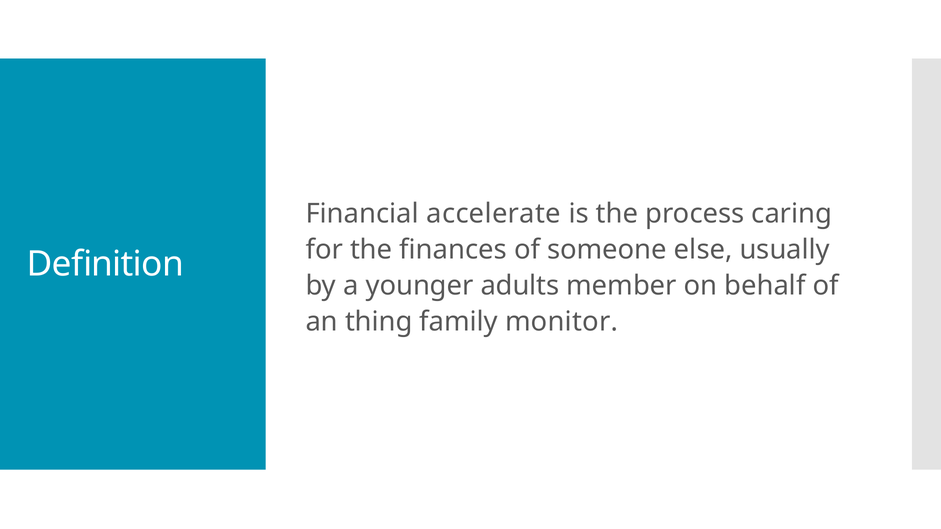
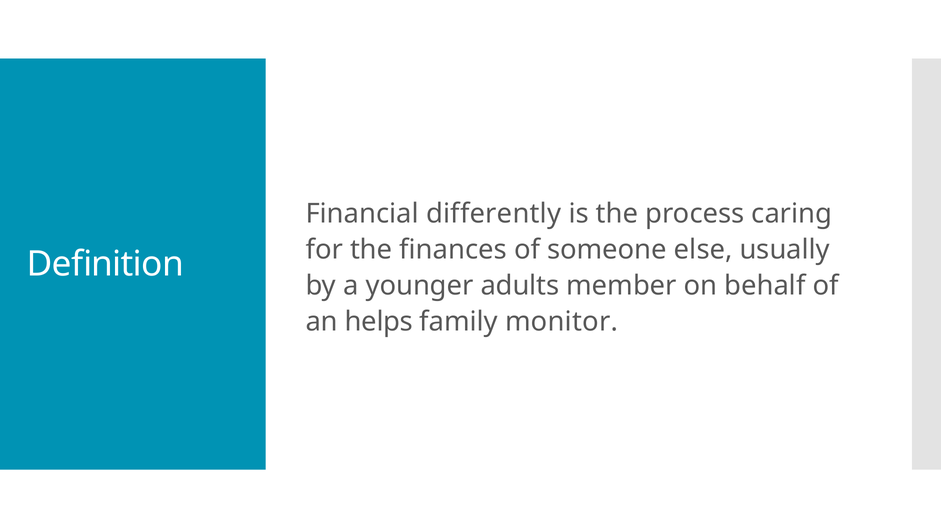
accelerate: accelerate -> differently
thing: thing -> helps
